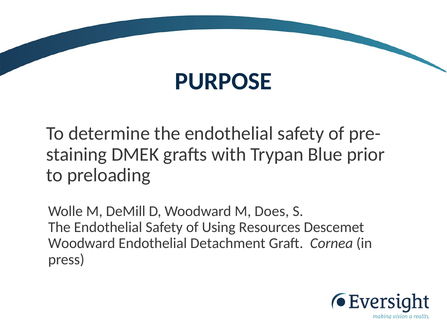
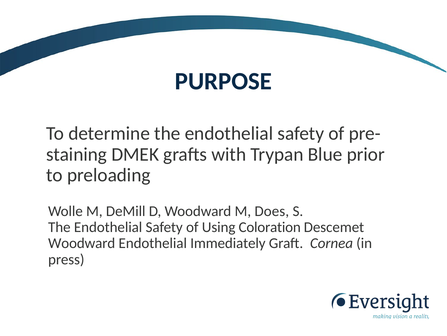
Resources: Resources -> Coloration
Detachment: Detachment -> Immediately
